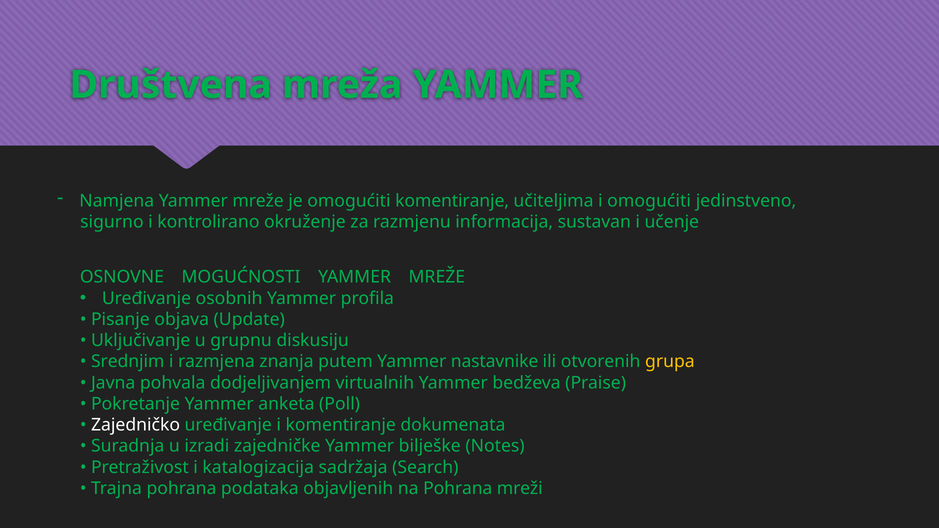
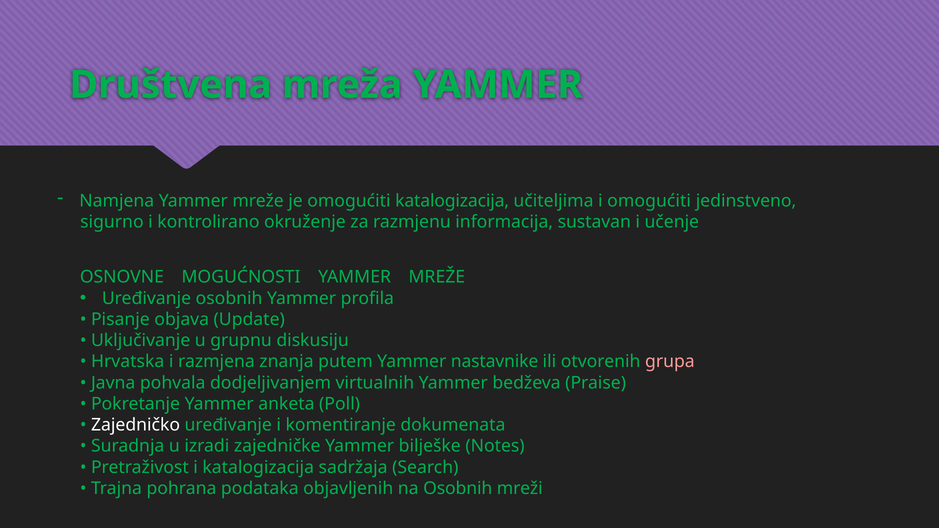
omogućiti komentiranje: komentiranje -> katalogizacija
Srednjim: Srednjim -> Hrvatska
grupa colour: yellow -> pink
na Pohrana: Pohrana -> Osobnih
